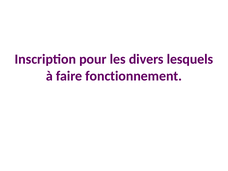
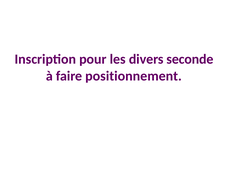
lesquels: lesquels -> seconde
fonctionnement: fonctionnement -> positionnement
